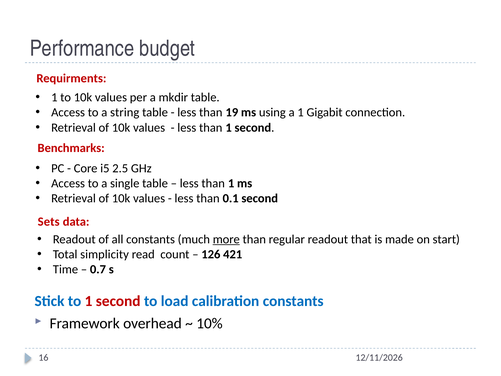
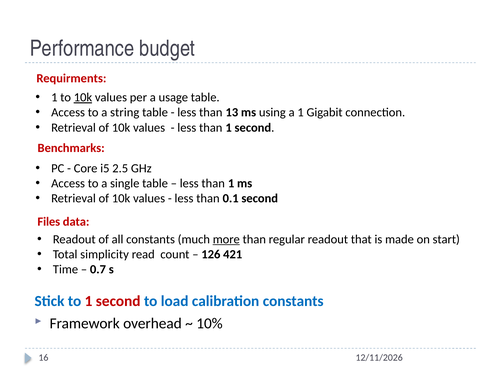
10k at (83, 97) underline: none -> present
mkdir: mkdir -> usage
19: 19 -> 13
Sets: Sets -> Files
